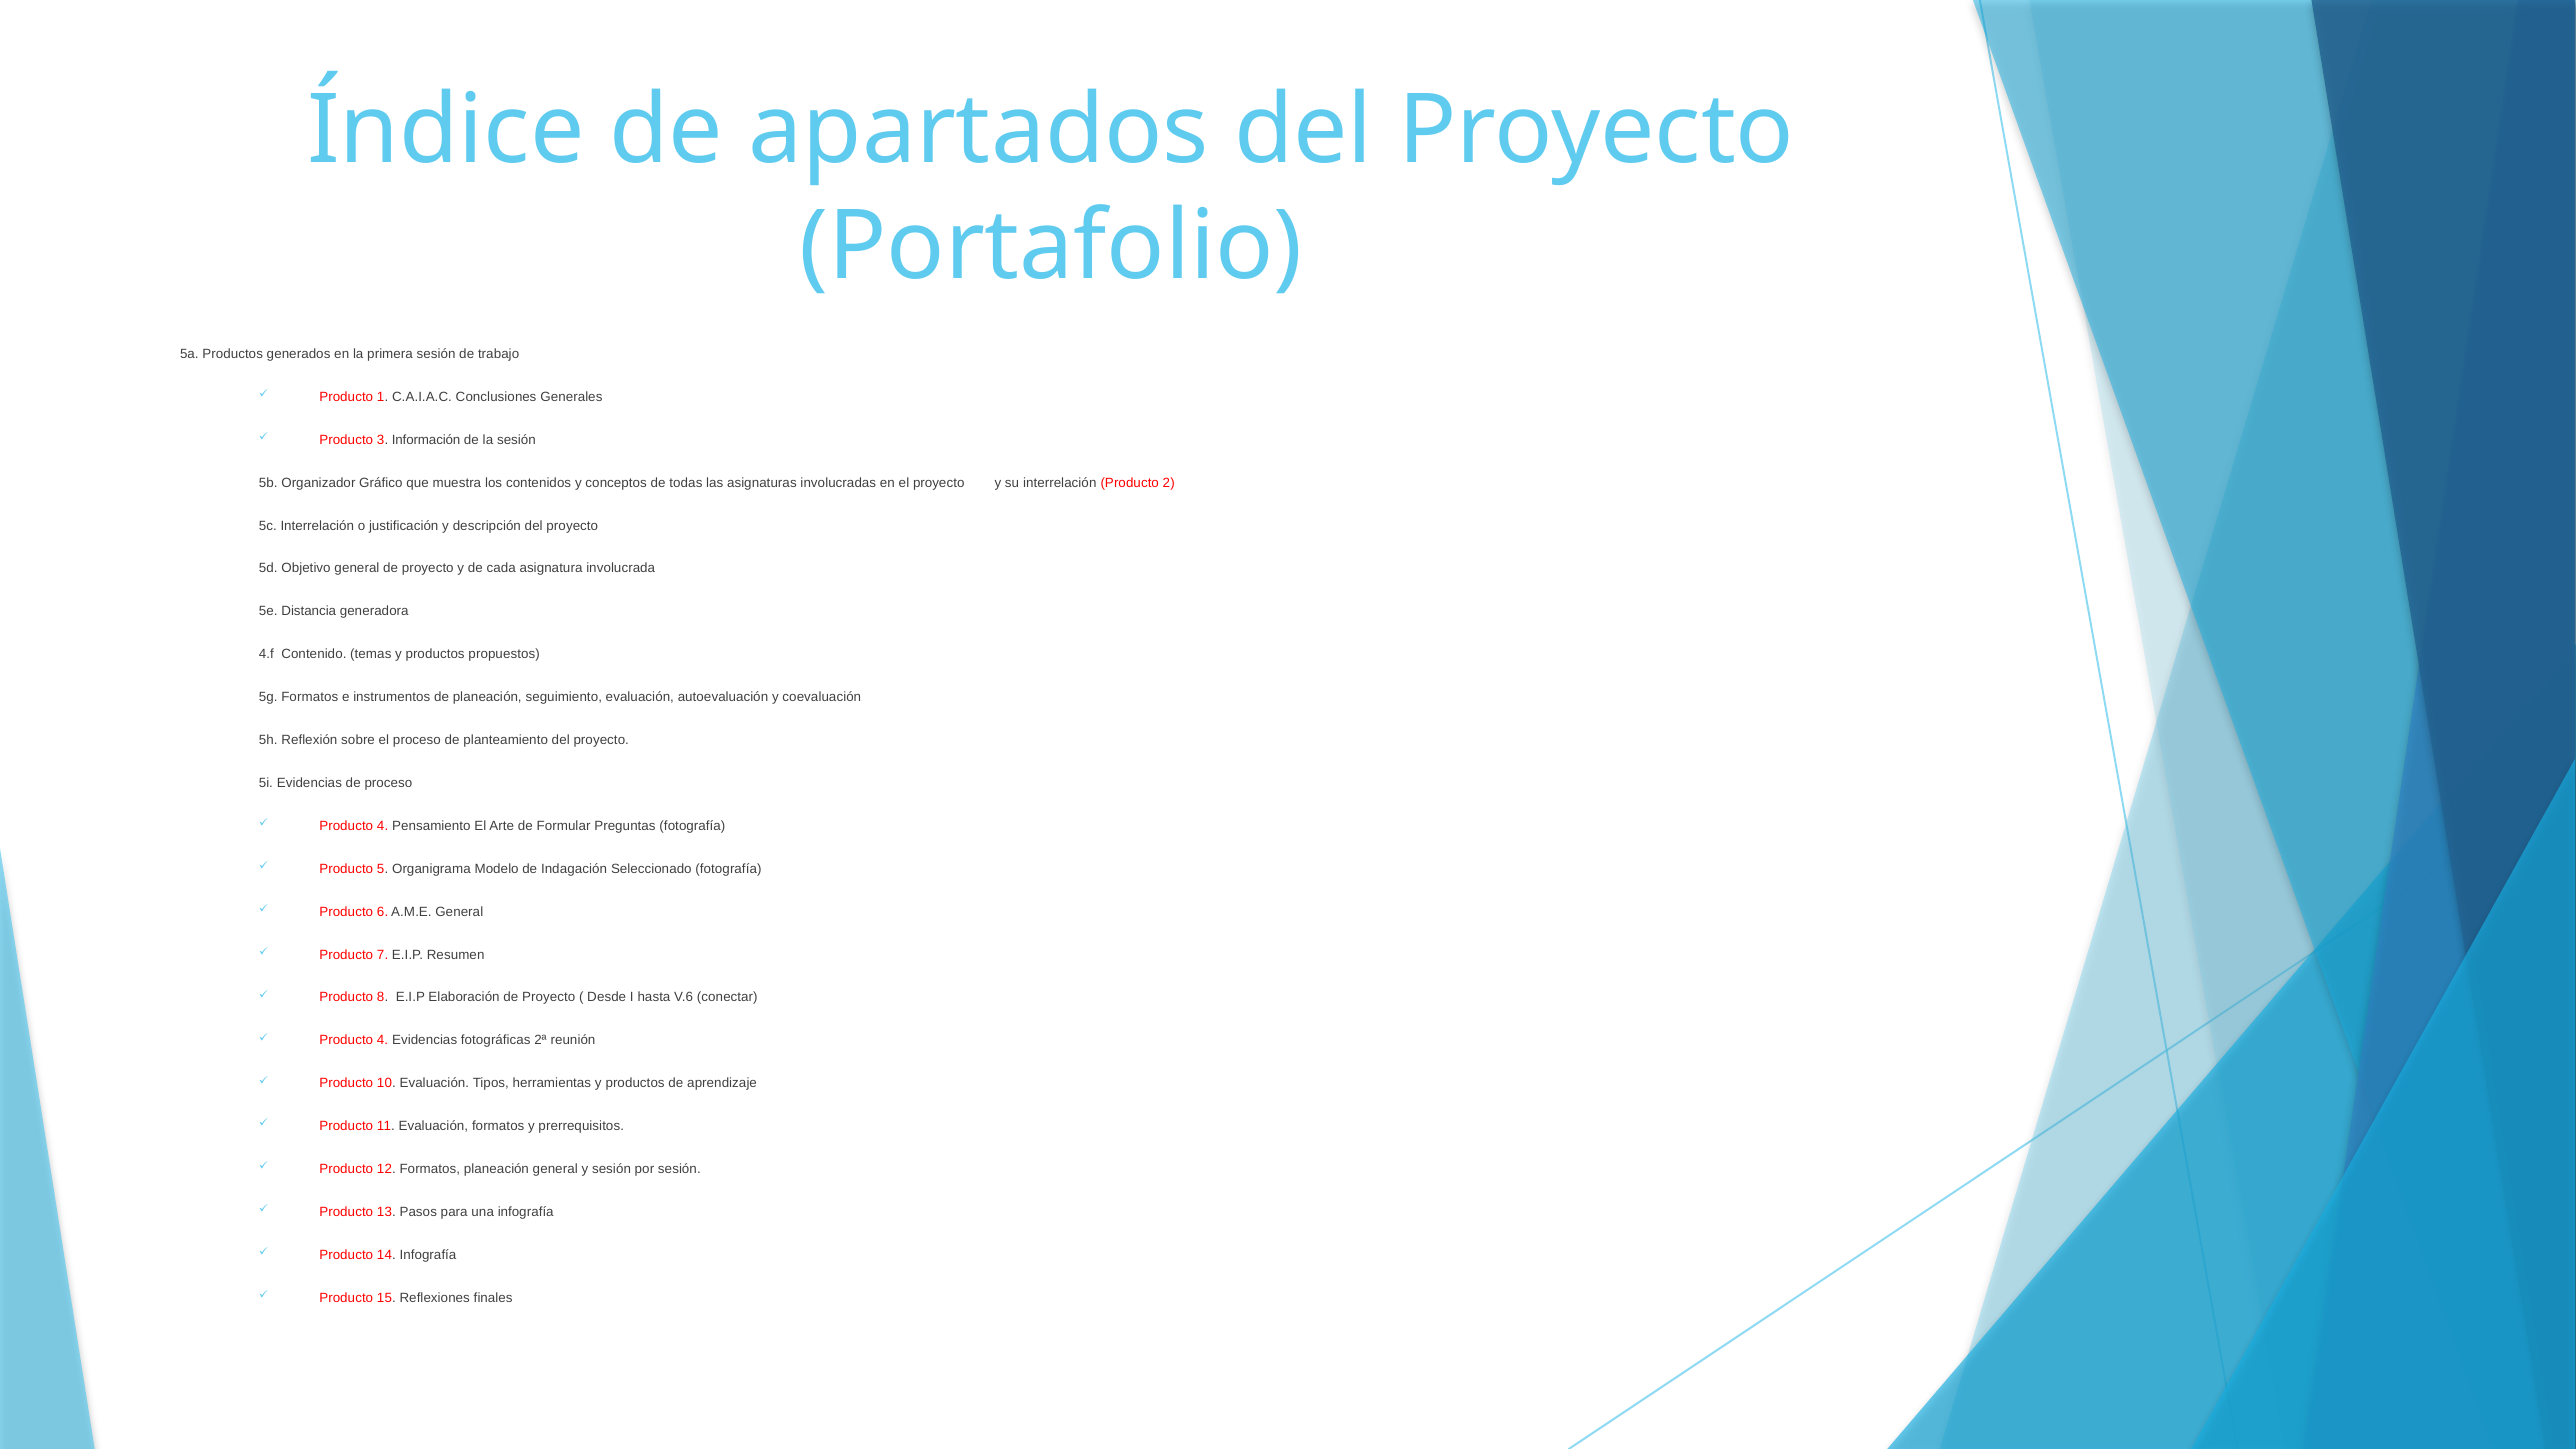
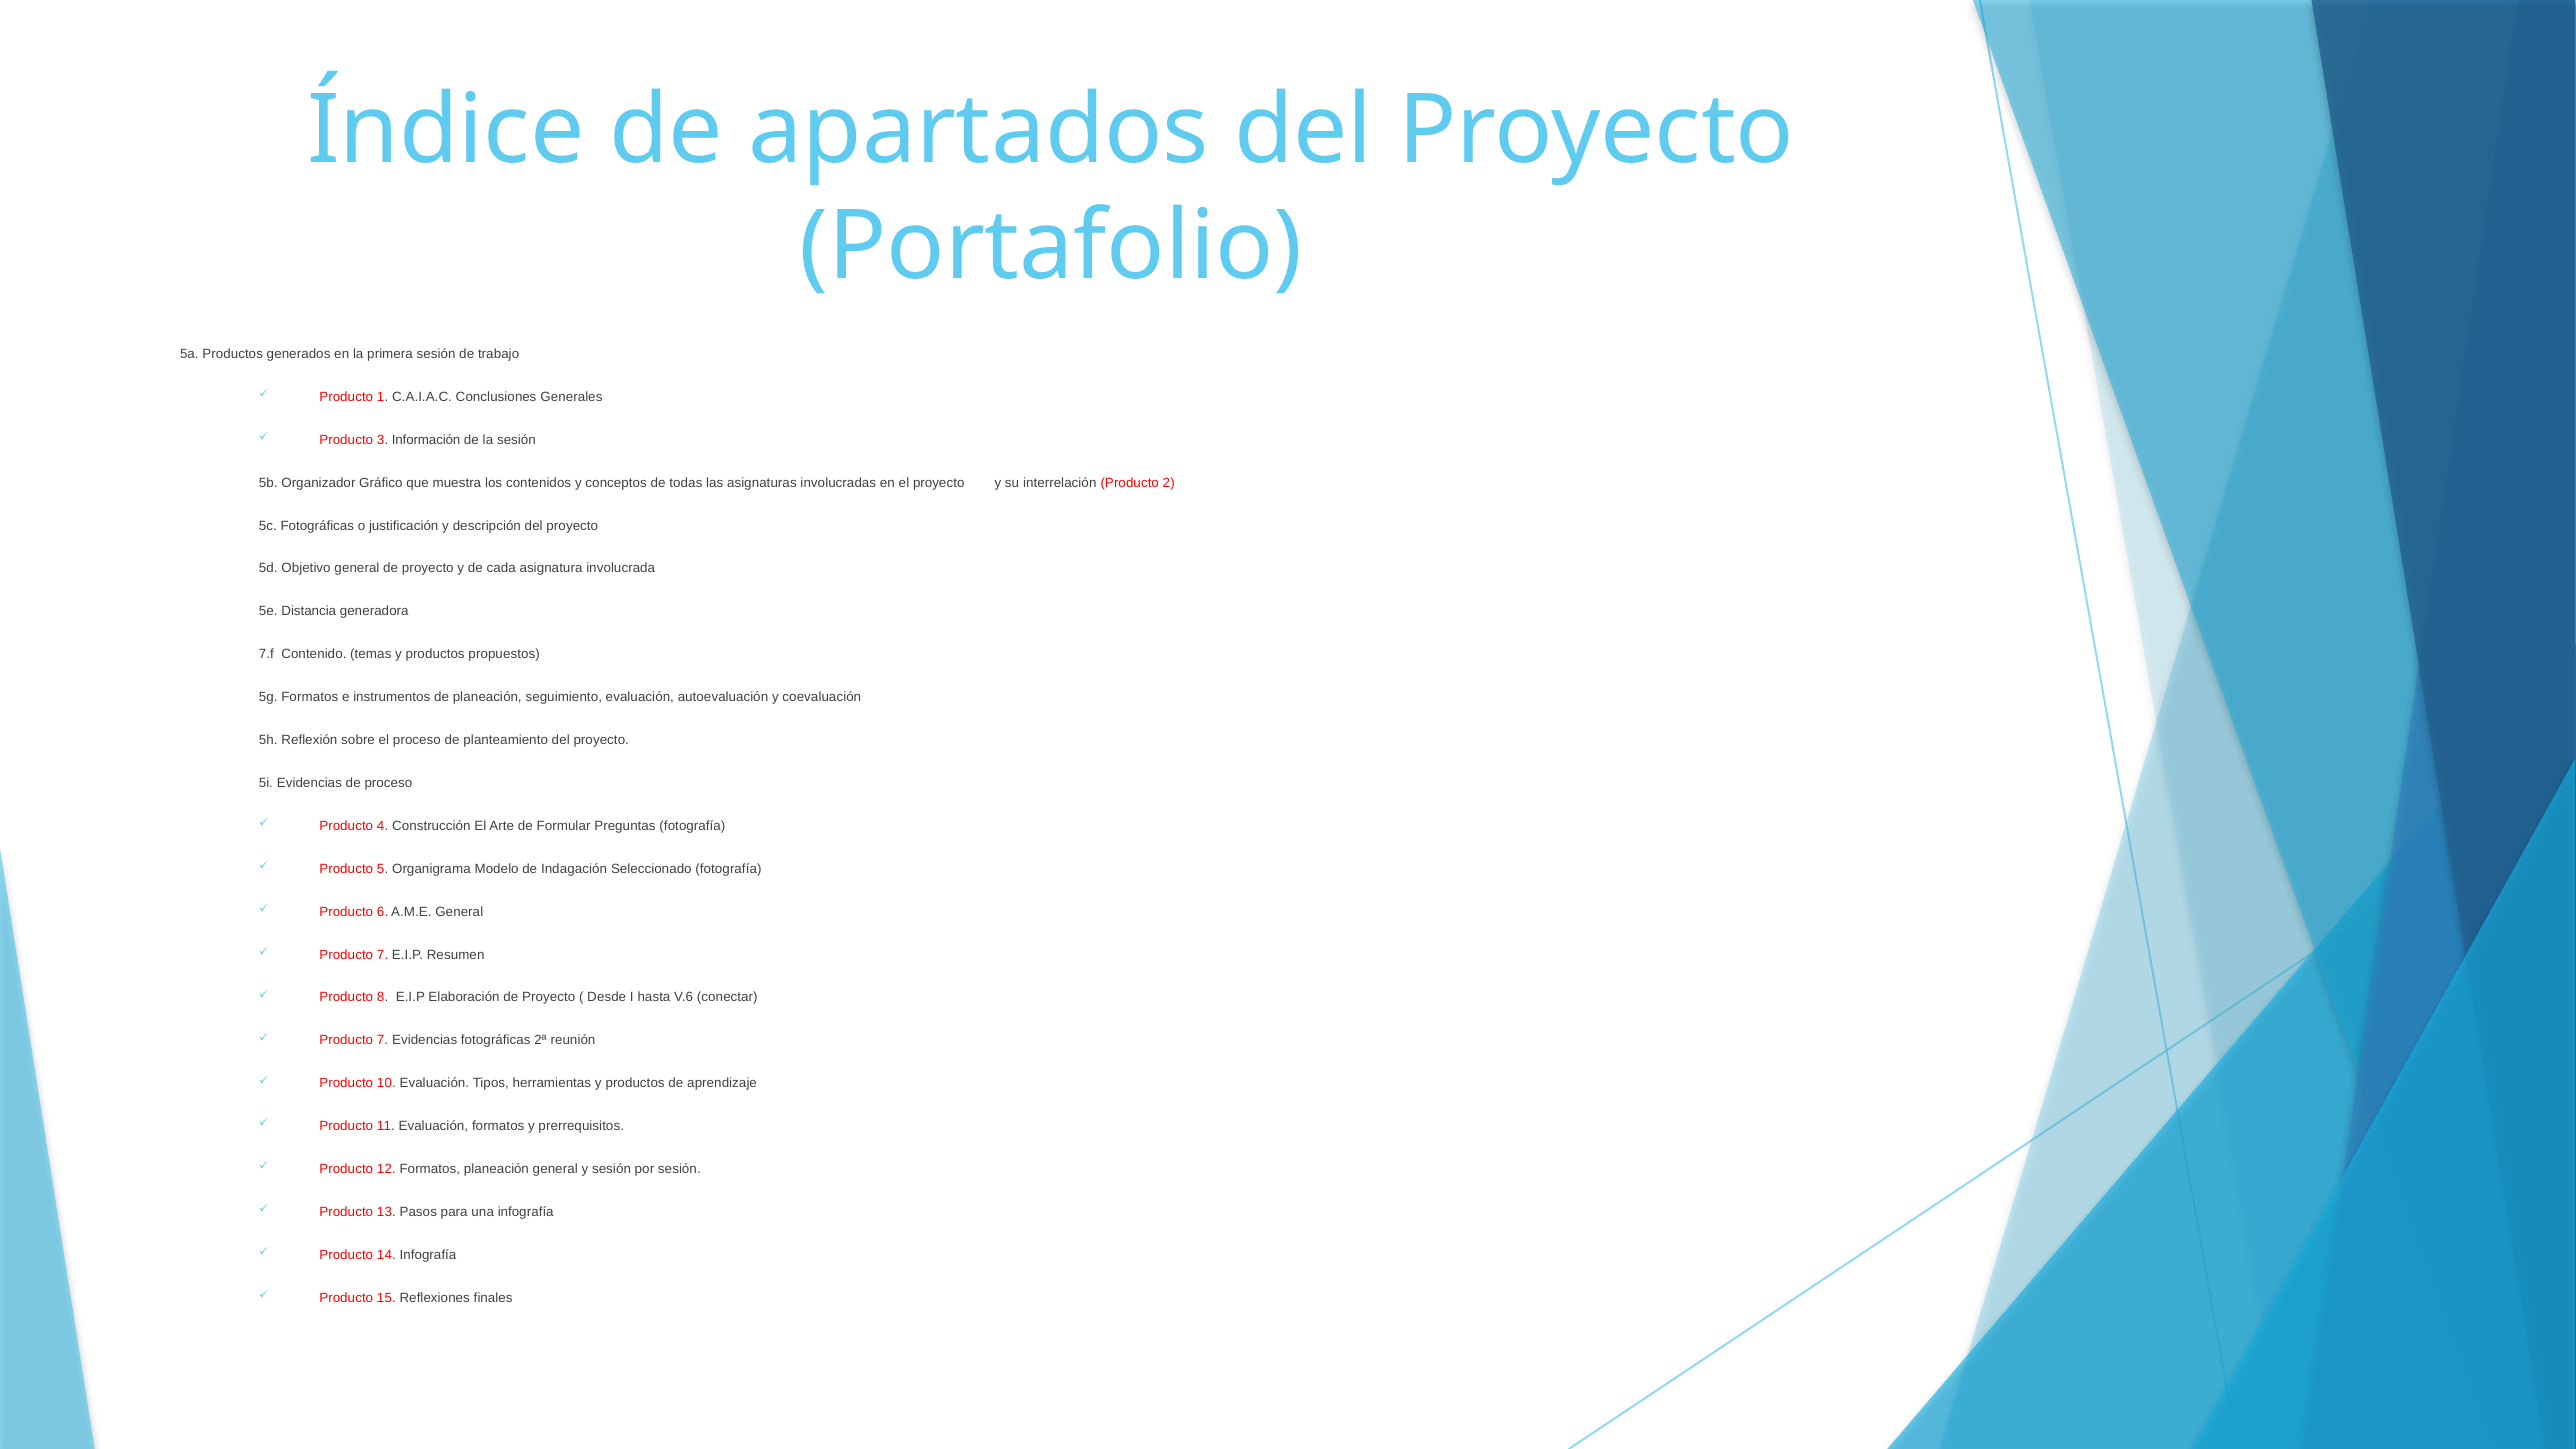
5c Interrelación: Interrelación -> Fotográficas
4.f: 4.f -> 7.f
Pensamiento: Pensamiento -> Construcción
4 at (382, 1040): 4 -> 7
